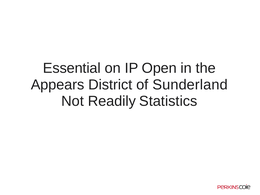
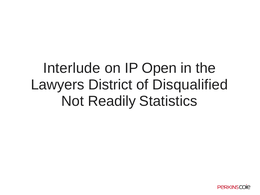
Essential: Essential -> Interlude
Appears: Appears -> Lawyers
Sunderland: Sunderland -> Disqualified
